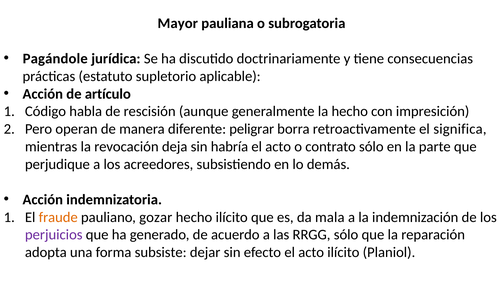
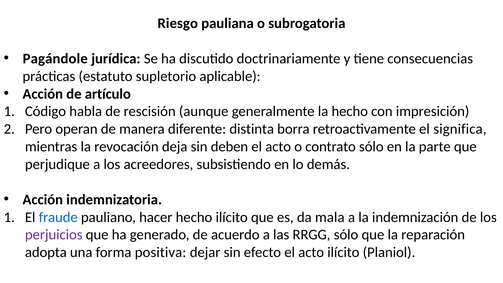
Mayor: Mayor -> Riesgo
peligrar: peligrar -> distinta
habría: habría -> deben
fraude colour: orange -> blue
gozar: gozar -> hacer
subsiste: subsiste -> positiva
